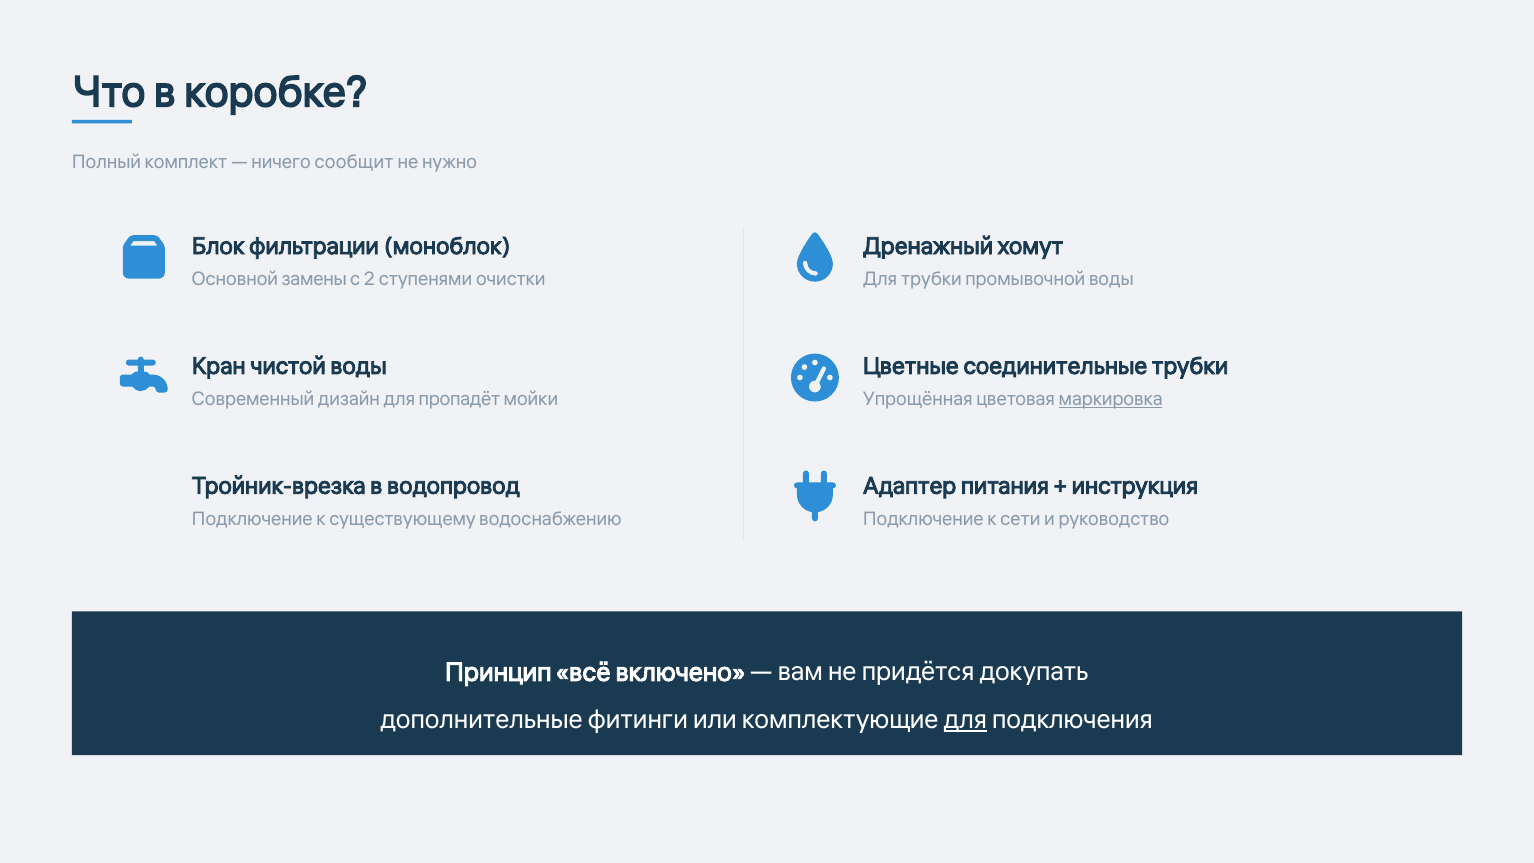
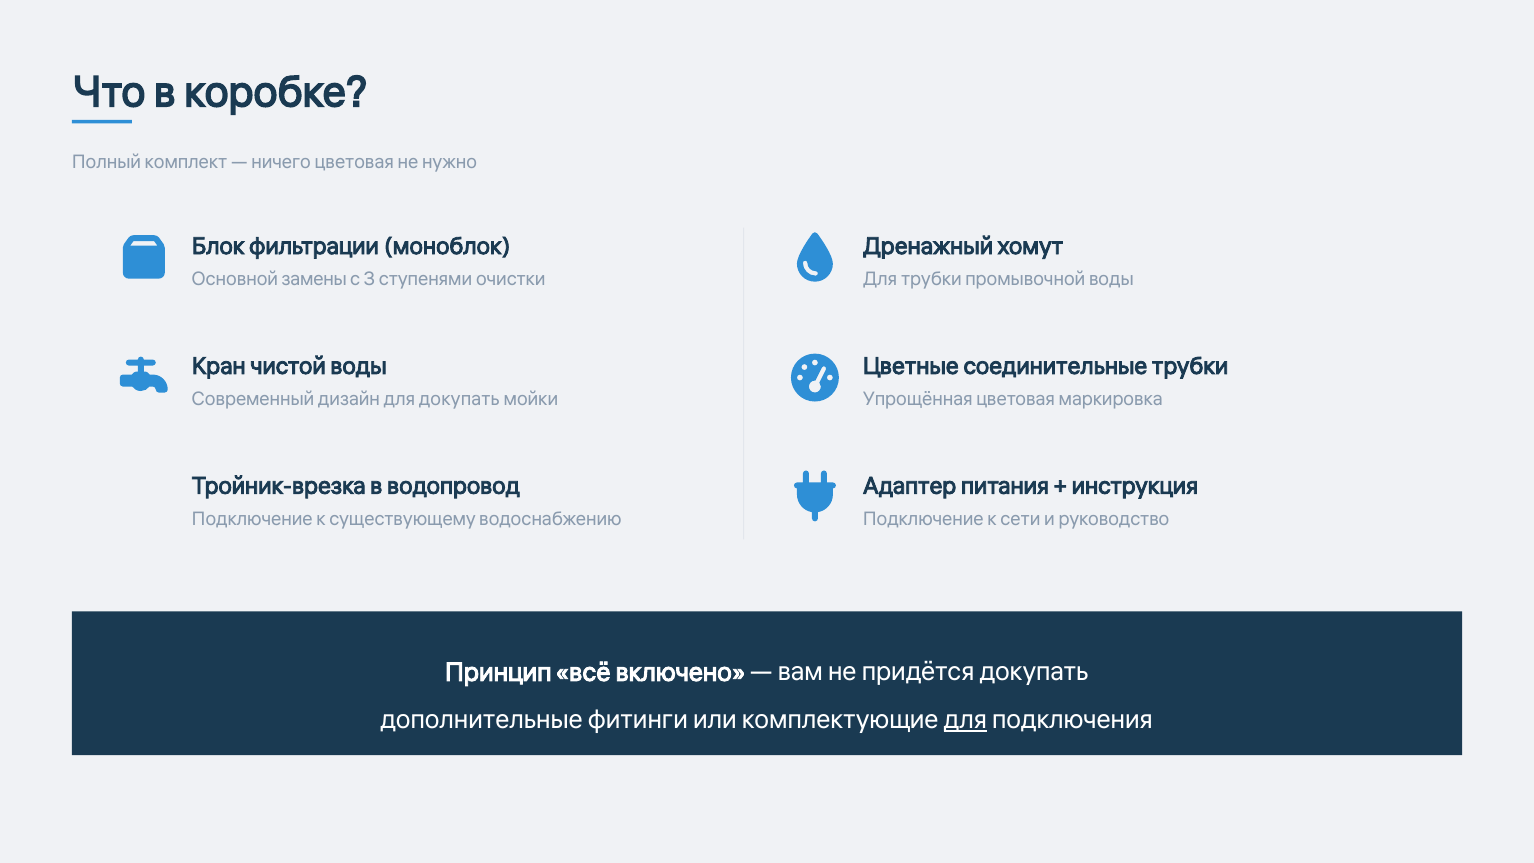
ничего сообщит: сообщит -> цветовая
2: 2 -> 3
для пропадёт: пропадёт -> докупать
маркировка underline: present -> none
